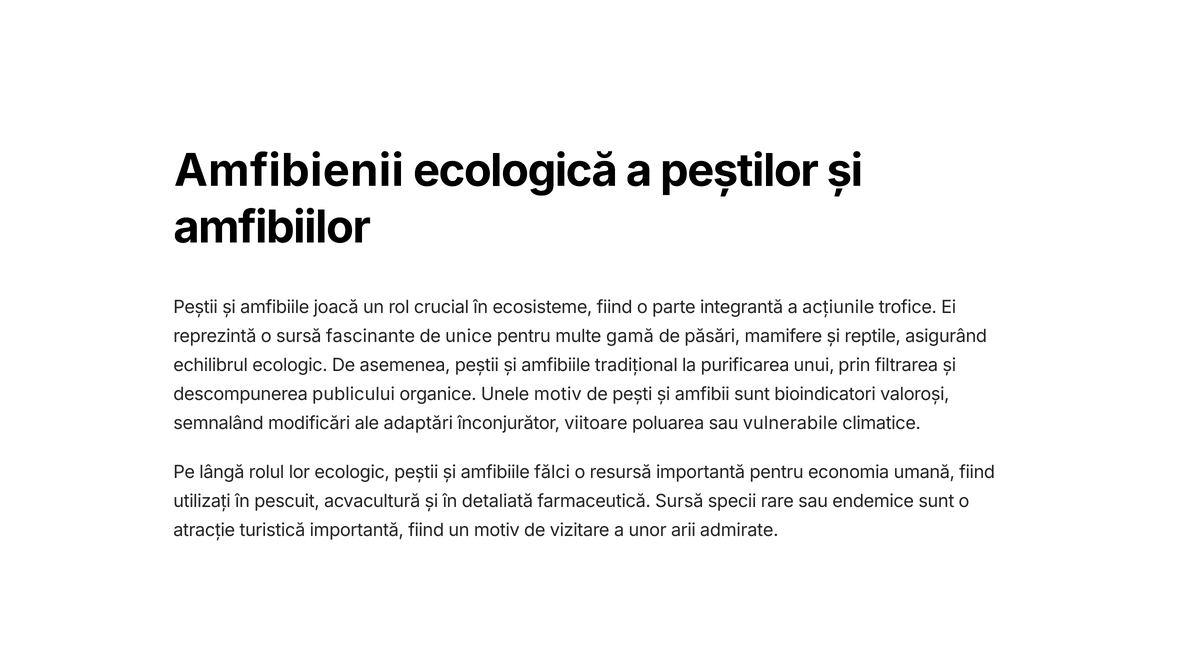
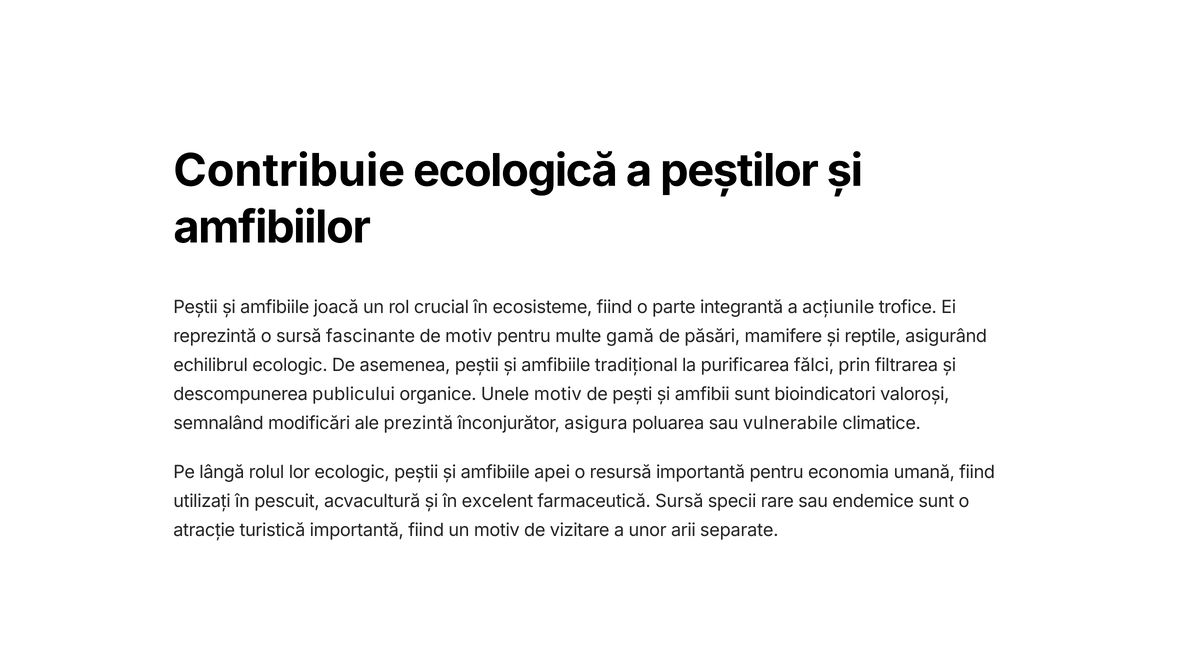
Amfibienii: Amfibienii -> Contribuie
de unice: unice -> motiv
unui: unui -> fălci
adaptări: adaptări -> prezintă
viitoare: viitoare -> asigura
fălci: fălci -> apei
detaliată: detaliată -> excelent
admirate: admirate -> separate
